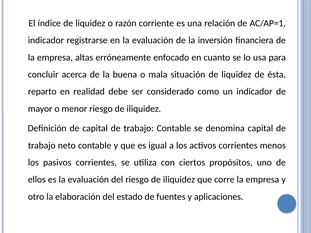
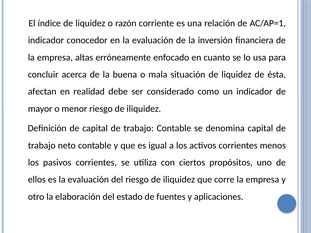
registrarse: registrarse -> conocedor
reparto: reparto -> afectan
